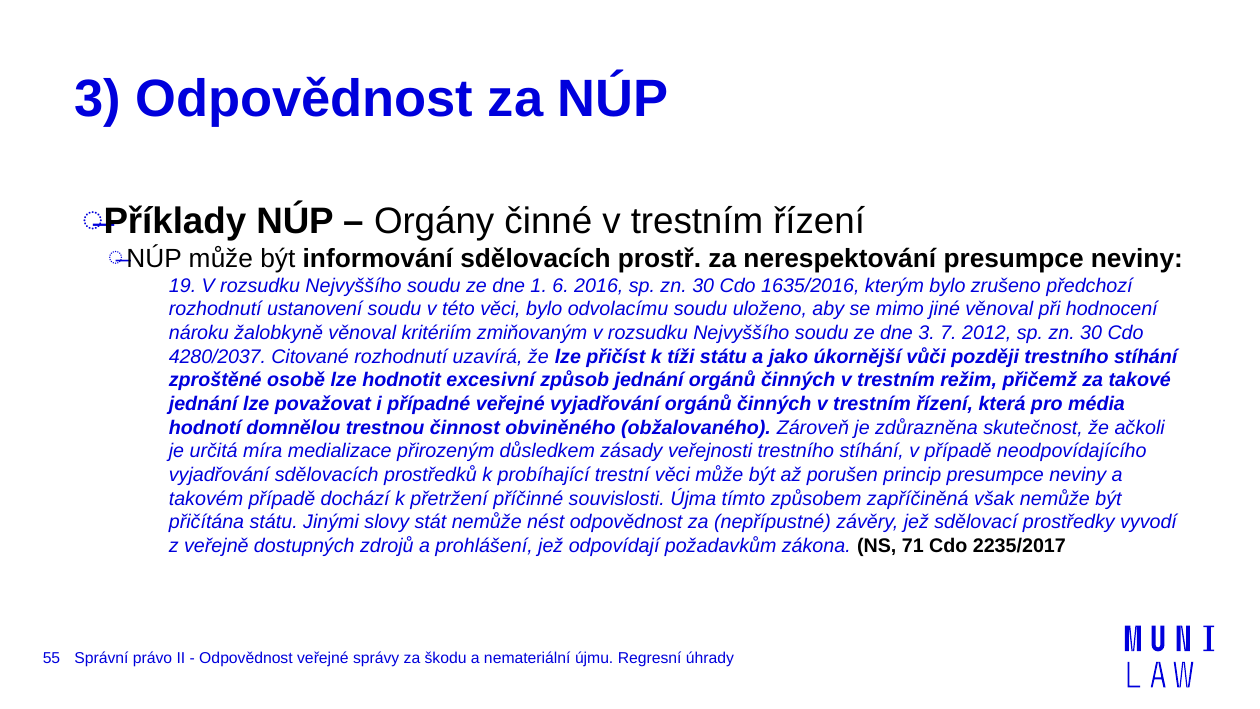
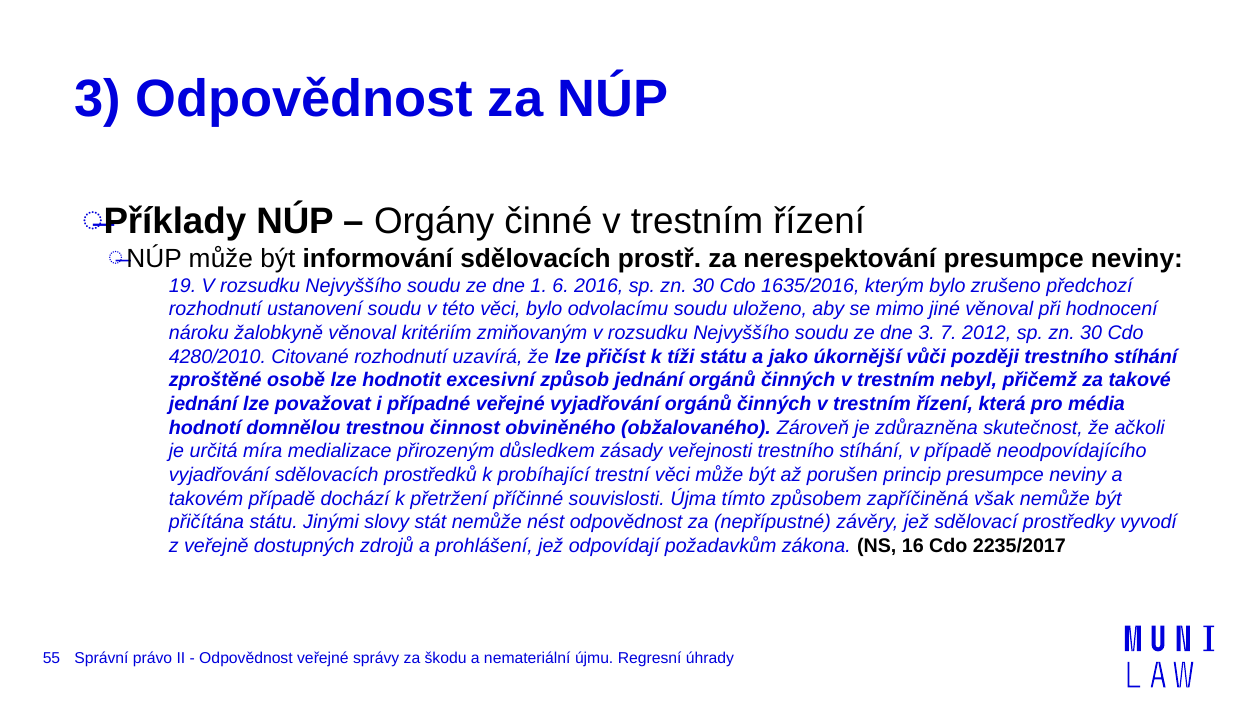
4280/2037: 4280/2037 -> 4280/2010
režim: režim -> nebyl
71: 71 -> 16
